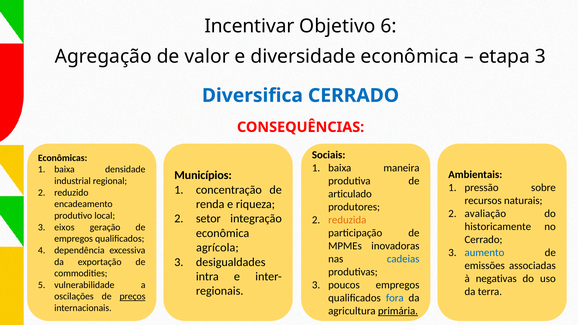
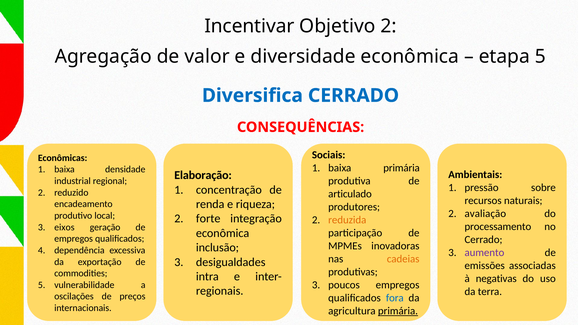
Objetivo 6: 6 -> 2
etapa 3: 3 -> 5
baixa maneira: maneira -> primária
Municípios: Municípios -> Elaboração
setor: setor -> forte
historicamente: historicamente -> processamento
agrícola: agrícola -> inclusão
aumento colour: blue -> purple
cadeias colour: blue -> orange
preços underline: present -> none
